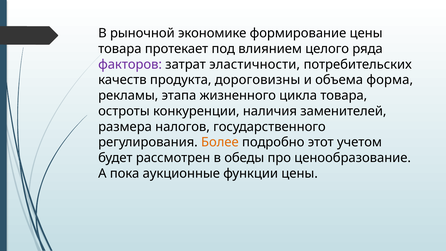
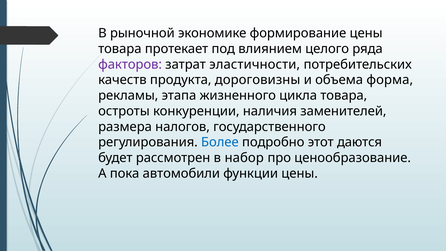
Более colour: orange -> blue
учетом: учетом -> даются
обеды: обеды -> набор
аукционные: аукционные -> автомобили
